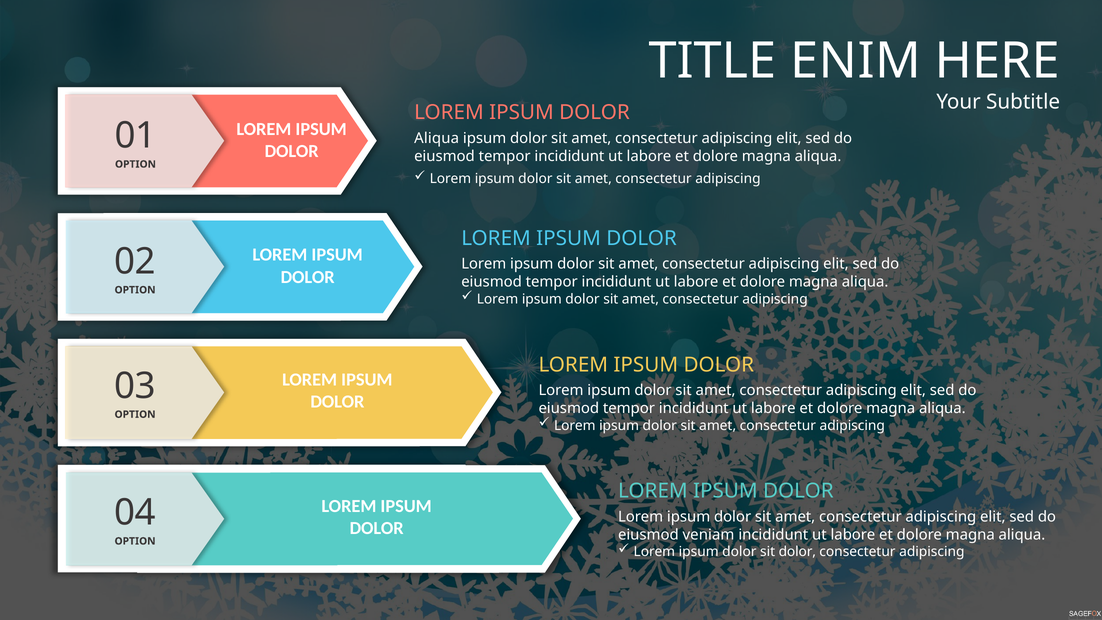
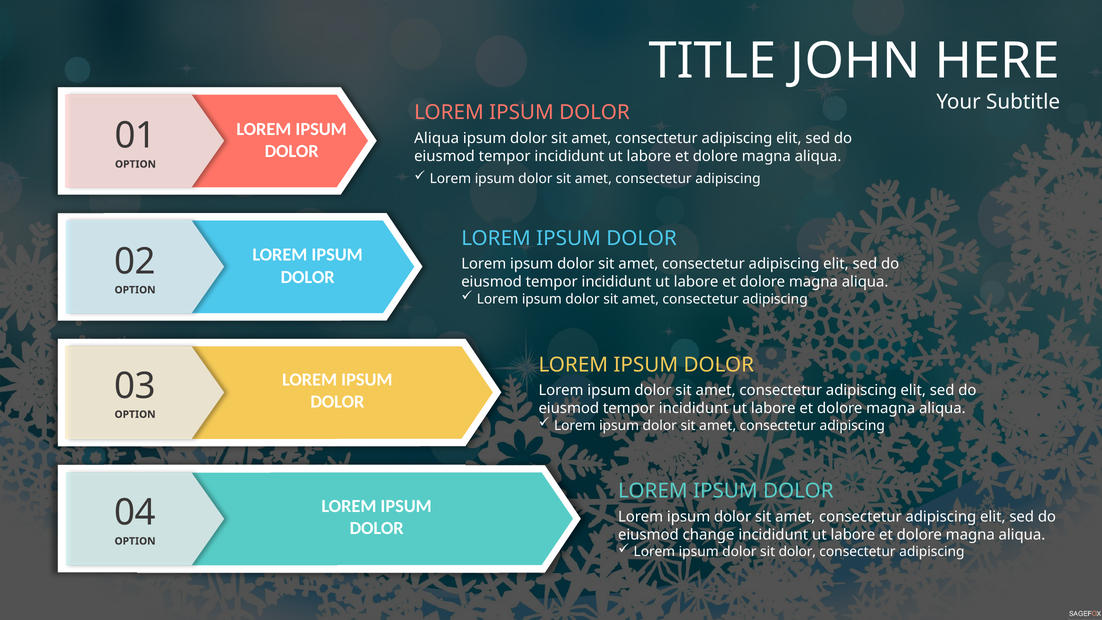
ENIM: ENIM -> JOHN
veniam: veniam -> change
